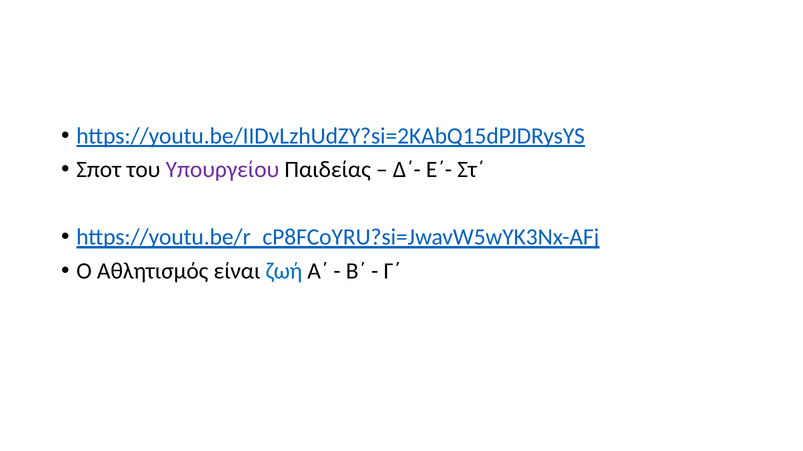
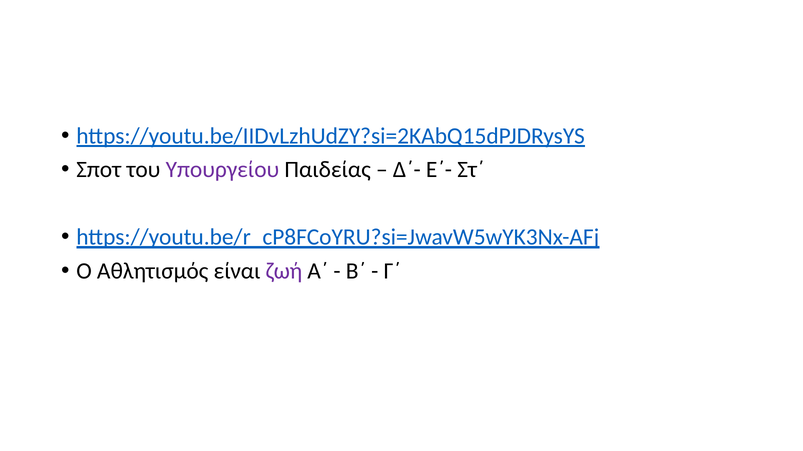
ζωή colour: blue -> purple
